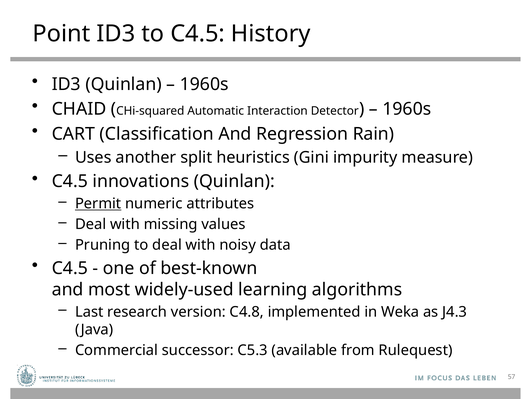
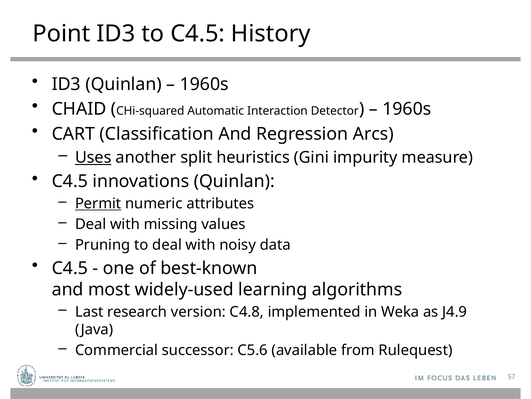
Rain: Rain -> Arcs
Uses underline: none -> present
J4.3: J4.3 -> J4.9
C5.3: C5.3 -> C5.6
